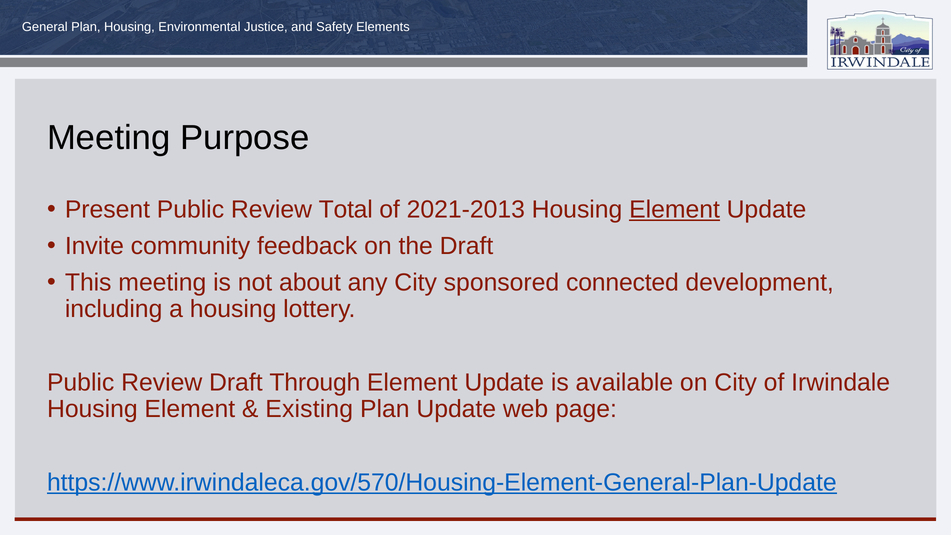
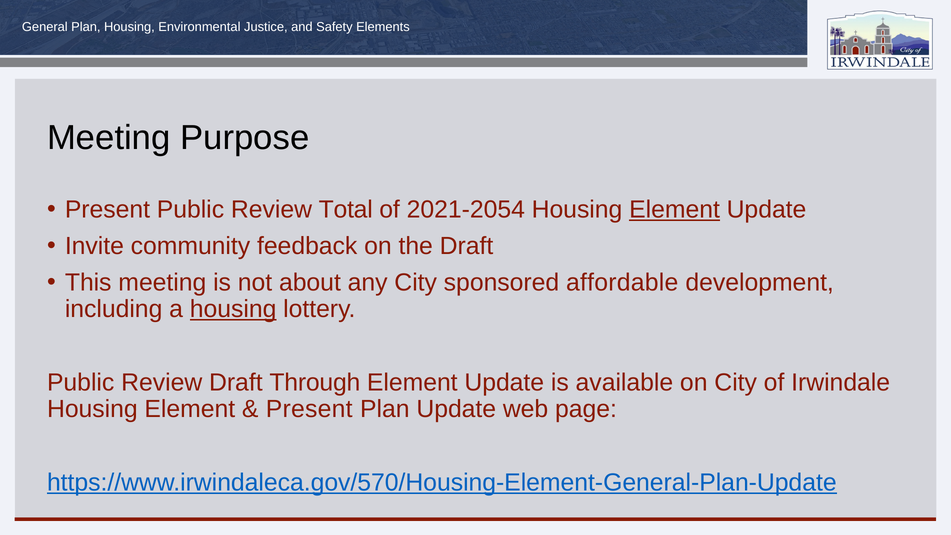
2021-2013: 2021-2013 -> 2021-2054
connected: connected -> affordable
housing at (233, 309) underline: none -> present
Existing at (309, 409): Existing -> Present
